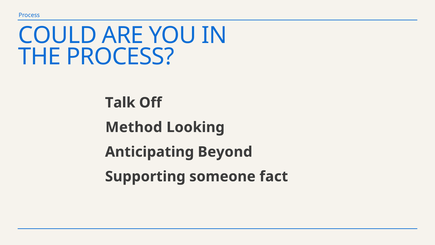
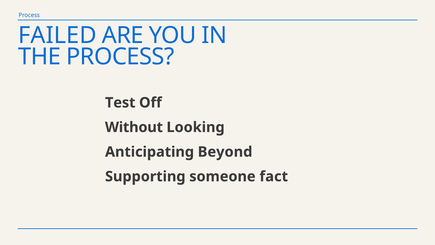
COULD: COULD -> FAILED
Talk: Talk -> Test
Method: Method -> Without
